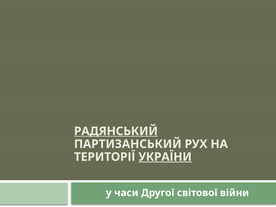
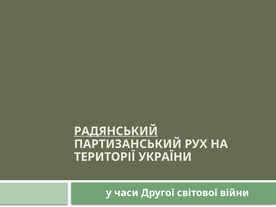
УКРАЇНИ underline: present -> none
